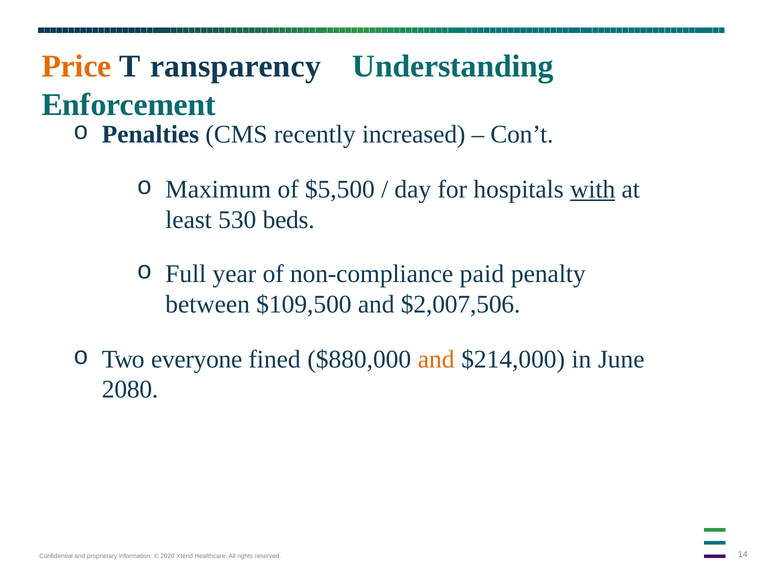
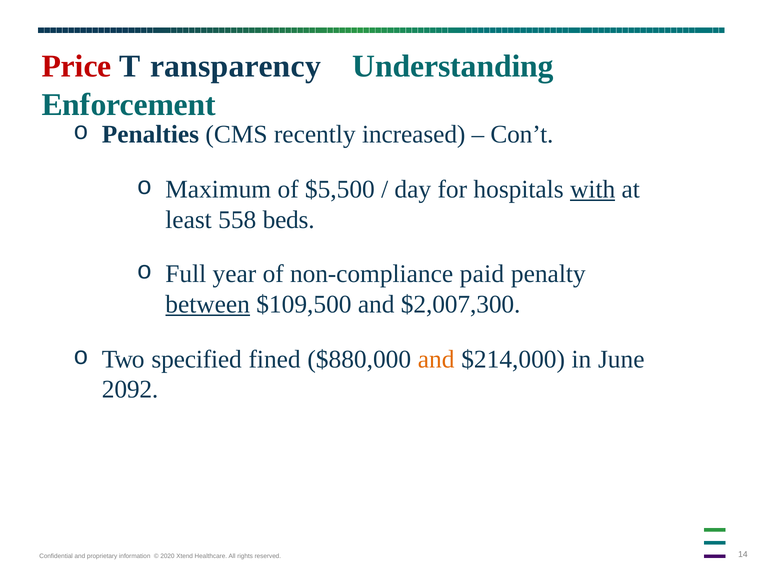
Price colour: orange -> red
530: 530 -> 558
between underline: none -> present
$2,007,506: $2,007,506 -> $2,007,300
everyone: everyone -> specified
2080: 2080 -> 2092
